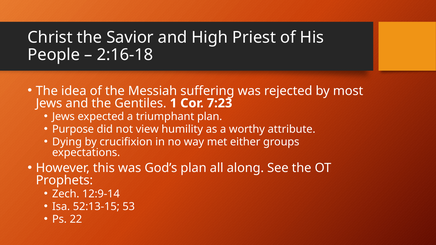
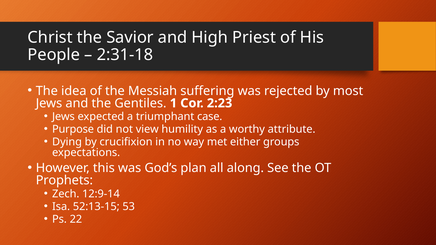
2:16-18: 2:16-18 -> 2:31-18
7:23: 7:23 -> 2:23
triumphant plan: plan -> case
